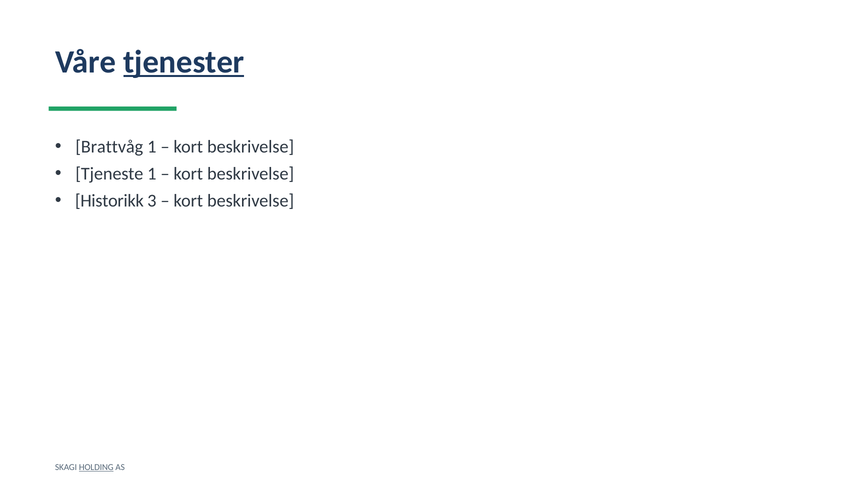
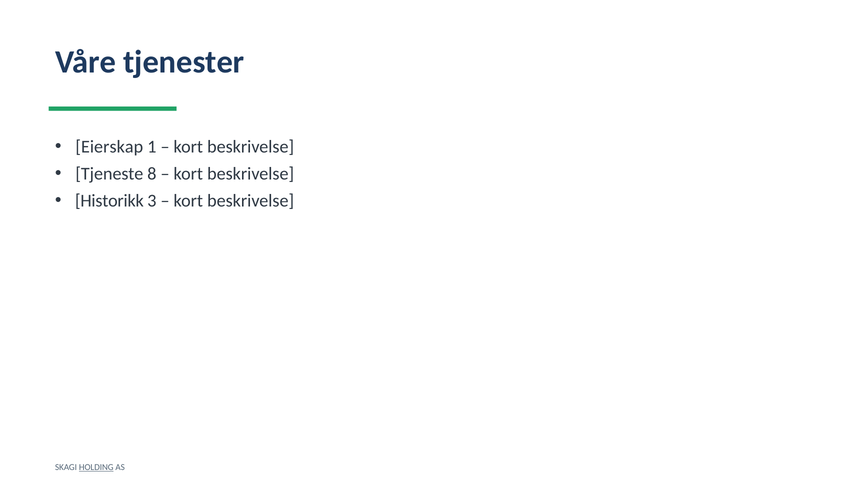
tjenester underline: present -> none
Brattvåg: Brattvåg -> Eierskap
Tjeneste 1: 1 -> 8
